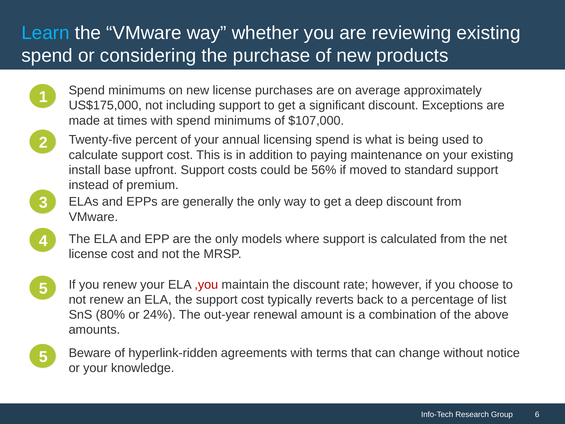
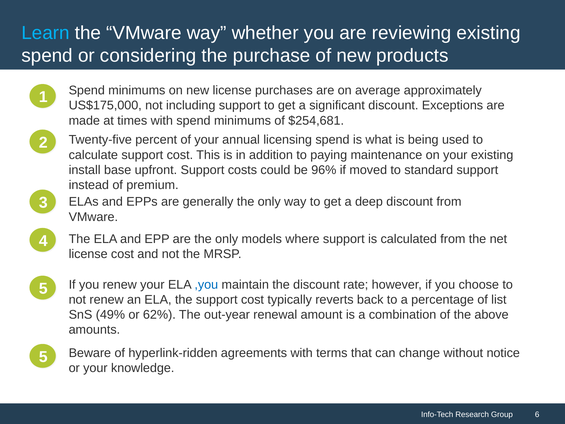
$107,000: $107,000 -> $254,681
56%: 56% -> 96%
,you colour: red -> blue
80%: 80% -> 49%
24%: 24% -> 62%
